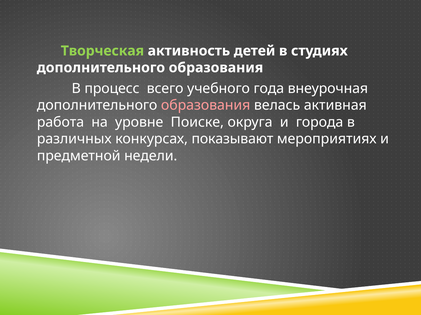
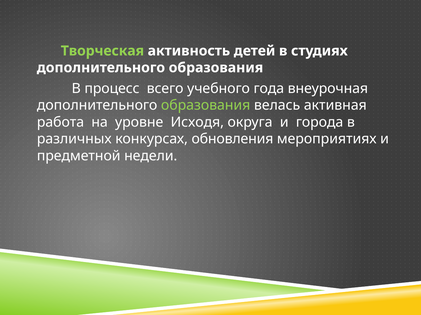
образования at (206, 106) colour: pink -> light green
Поиске: Поиске -> Исходя
показывают: показывают -> обновления
